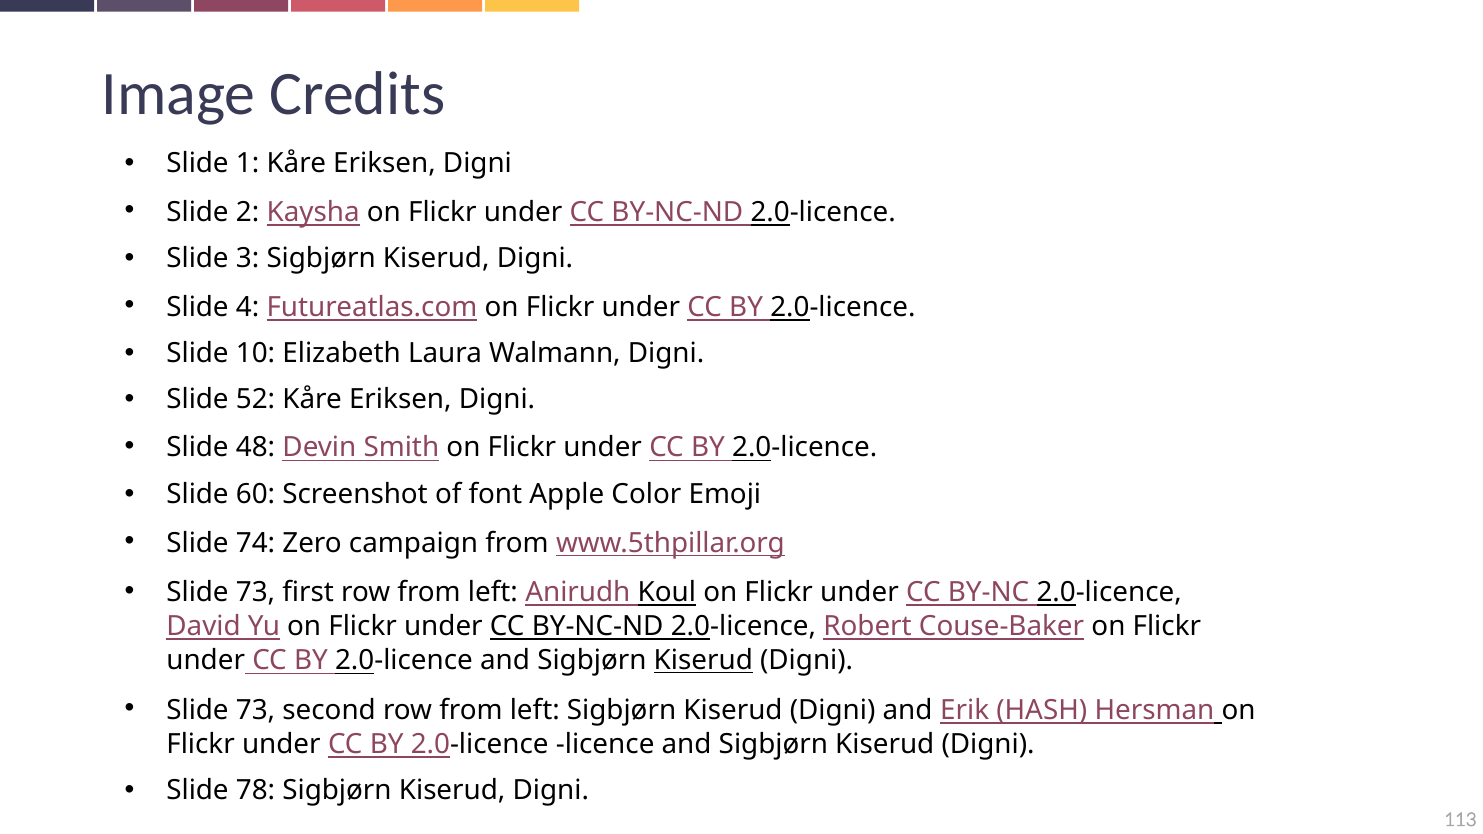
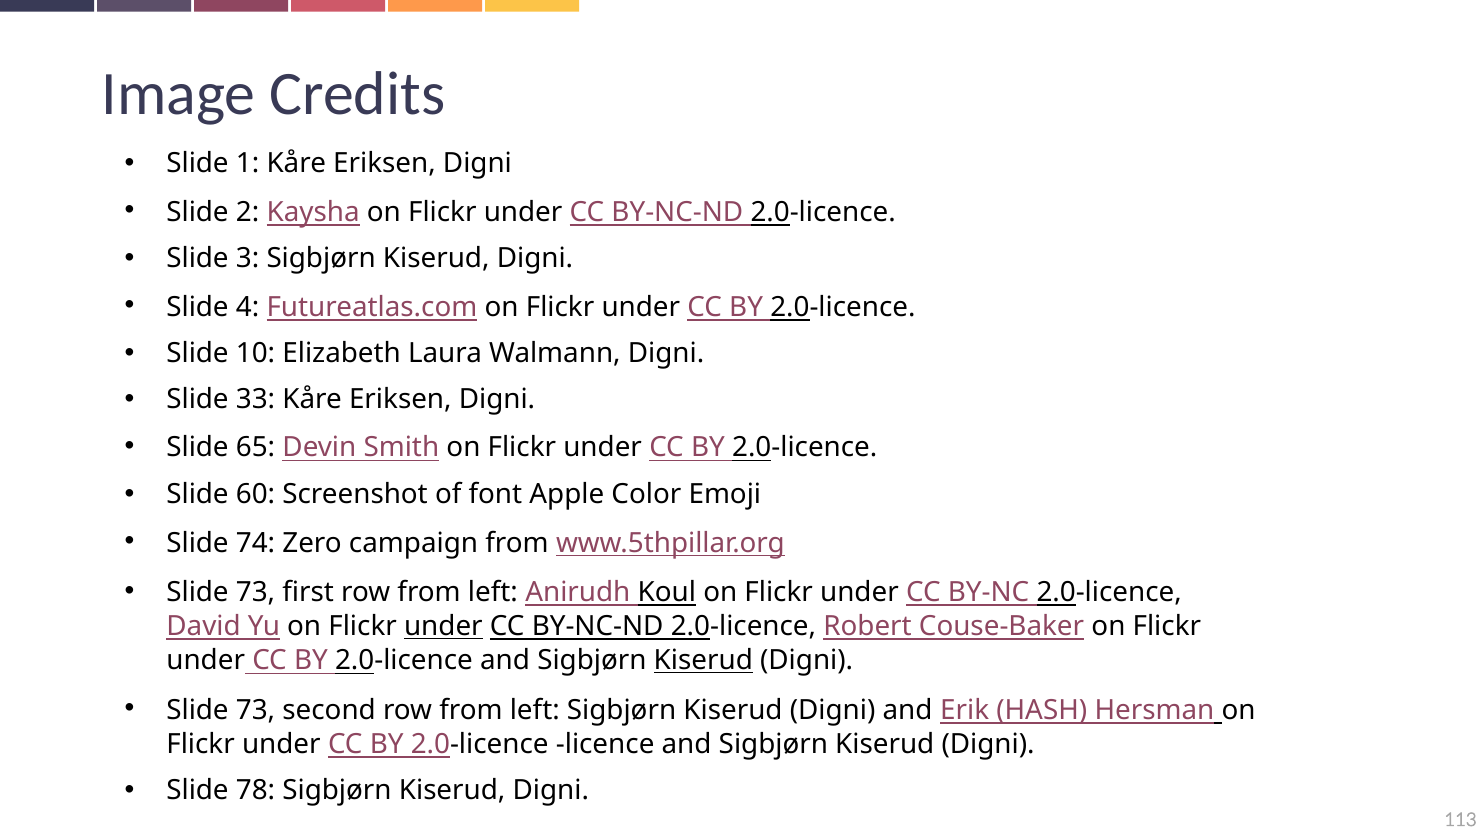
52: 52 -> 33
48: 48 -> 65
under at (443, 627) underline: none -> present
